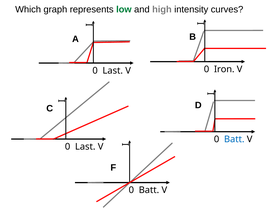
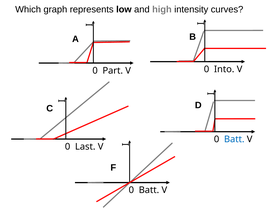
low colour: green -> black
Iron: Iron -> Into
Last at (113, 71): Last -> Part
